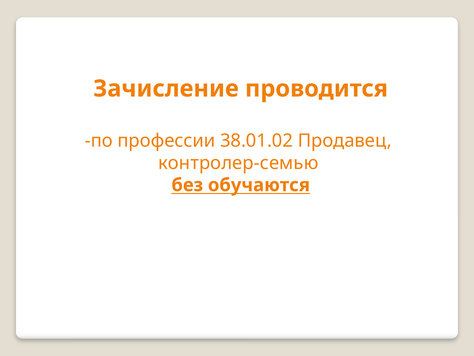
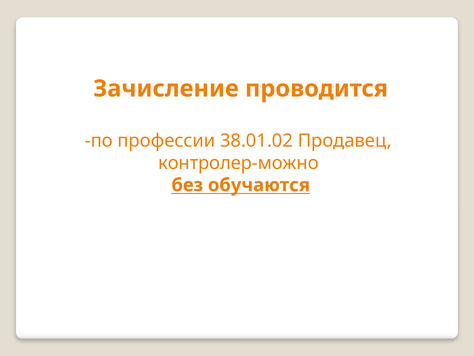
контролер-семью: контролер-семью -> контролер-можно
